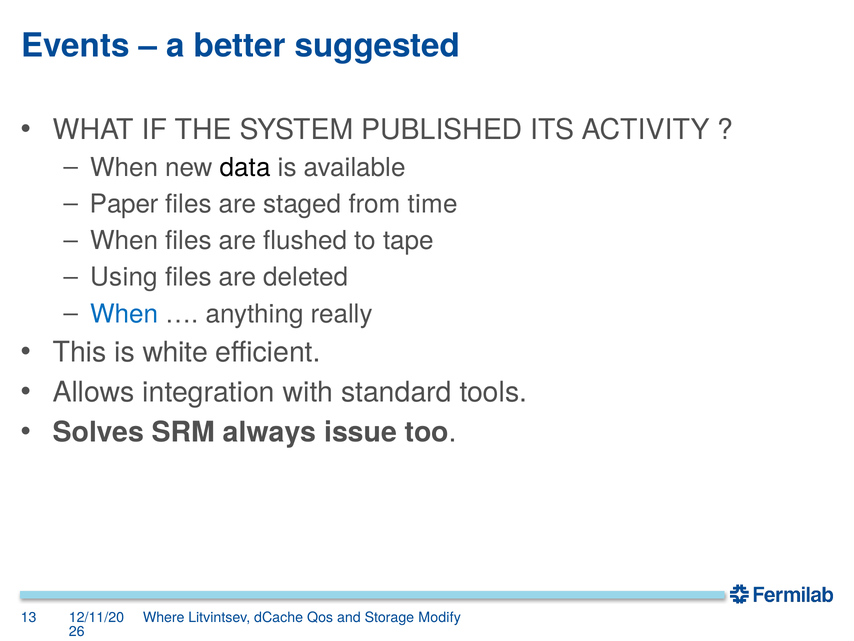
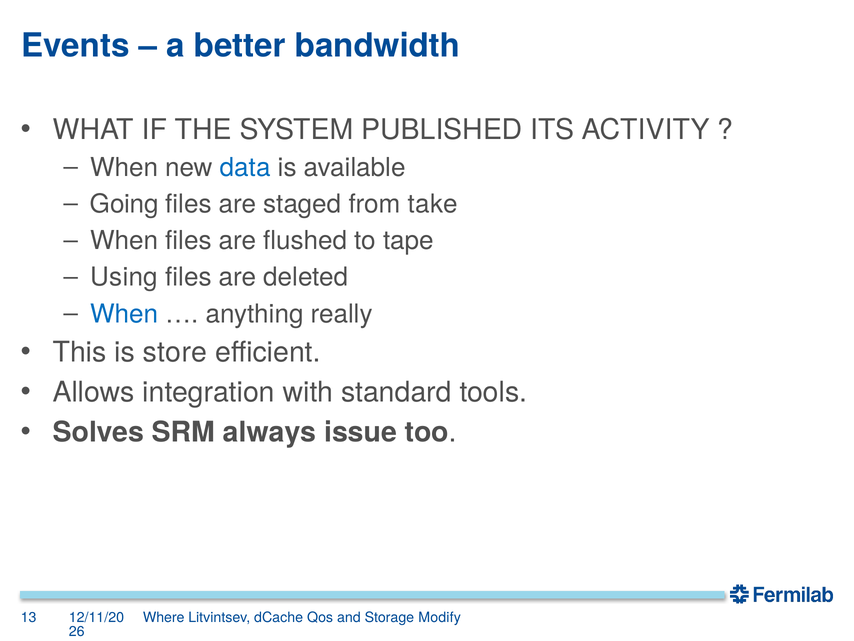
suggested: suggested -> bandwidth
data colour: black -> blue
Paper: Paper -> Going
time: time -> take
white: white -> store
